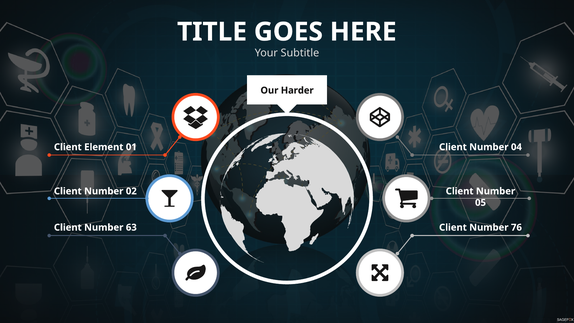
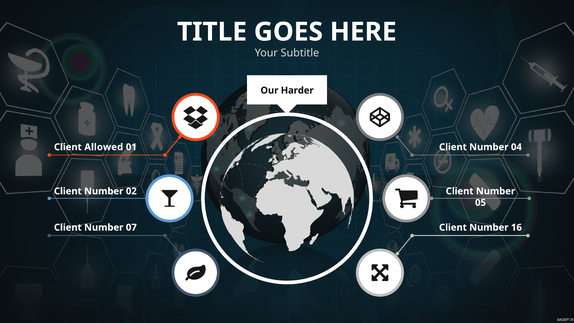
Element: Element -> Allowed
63: 63 -> 07
76: 76 -> 16
